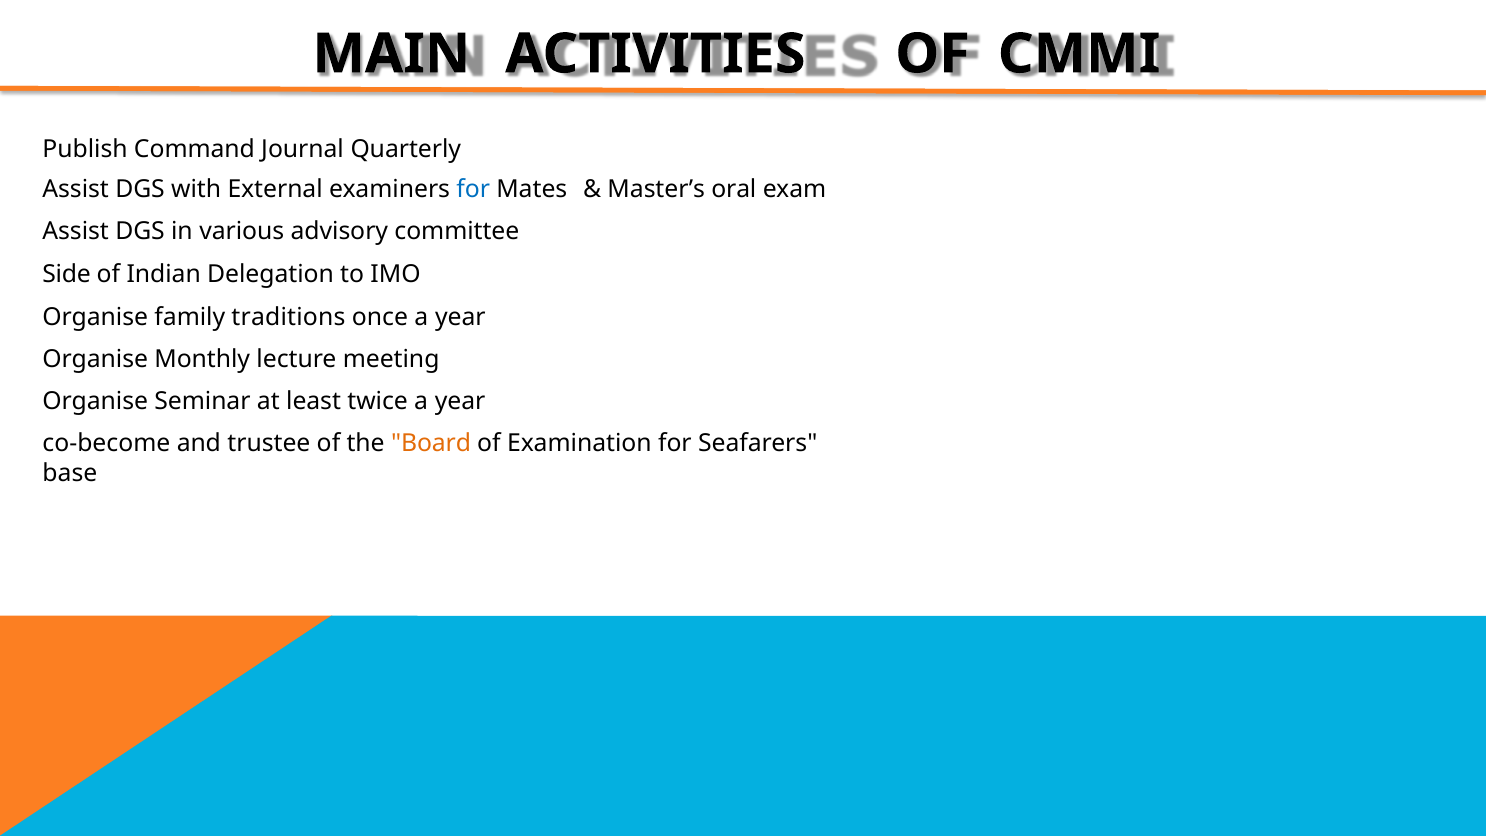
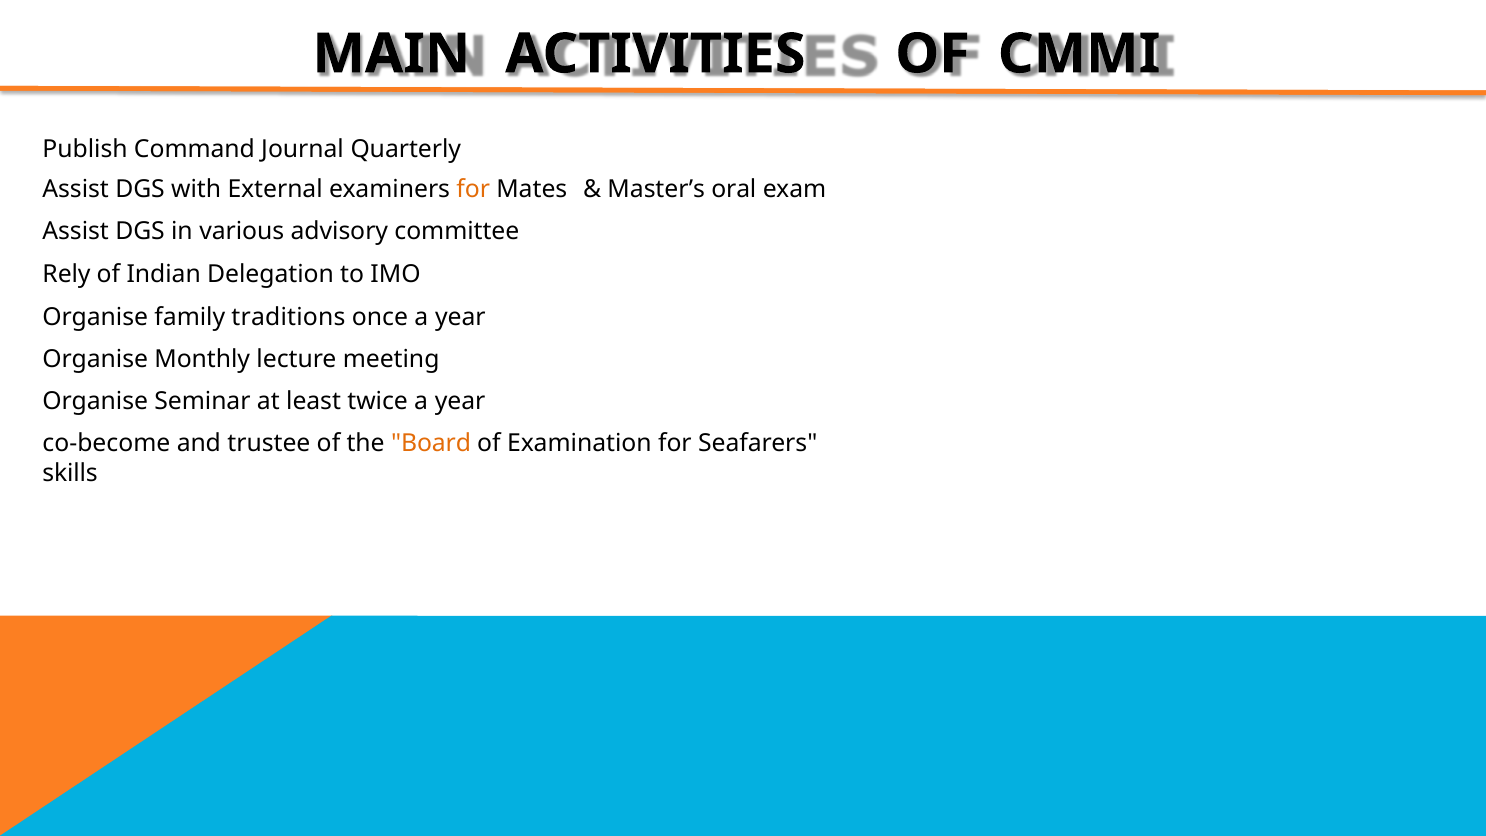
for at (473, 189) colour: blue -> orange
Side: Side -> Rely
base: base -> skills
